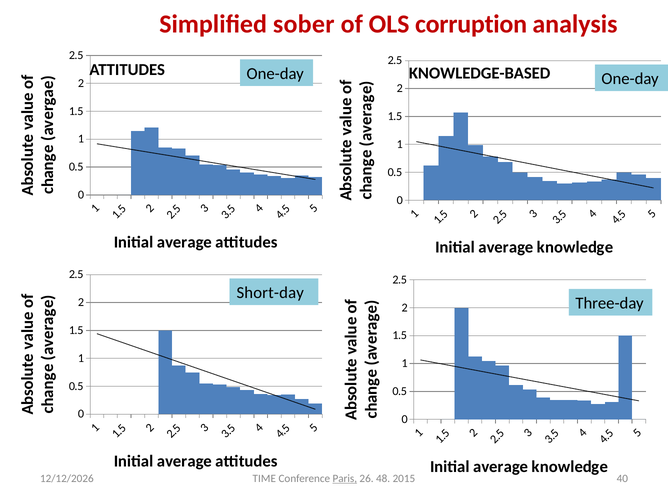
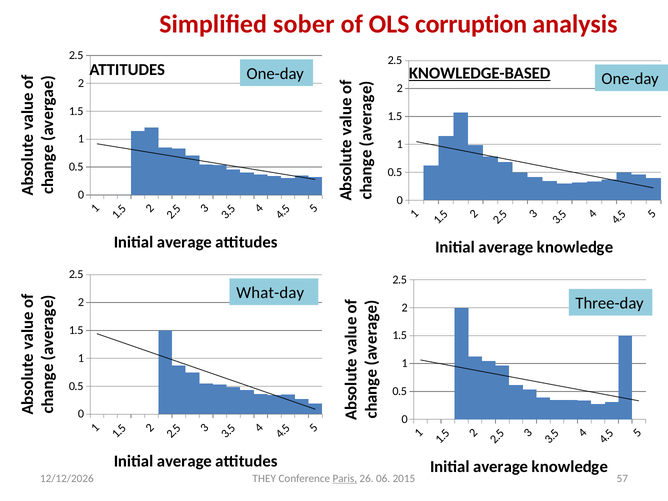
KNOWLEDGE-BASED underline: none -> present
Short-day: Short-day -> What-day
TIME: TIME -> THEY
48: 48 -> 06
40: 40 -> 57
